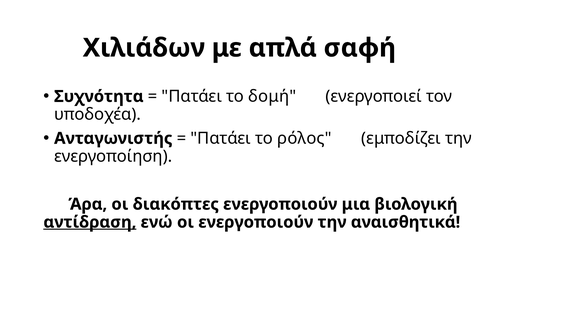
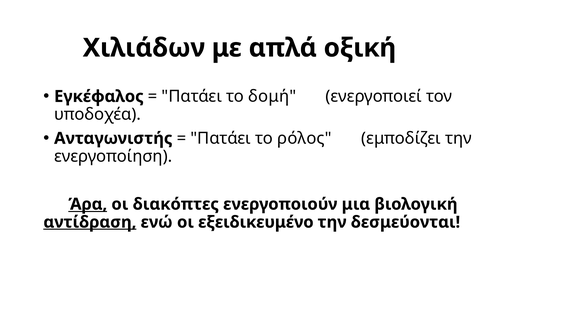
σαφή: σαφή -> οξική
Συχνότητα: Συχνότητα -> Εγκέφαλος
Άρα underline: none -> present
οι ενεργοποιούν: ενεργοποιούν -> εξειδικευμένο
αναισθητικά: αναισθητικά -> δεσμεύονται
